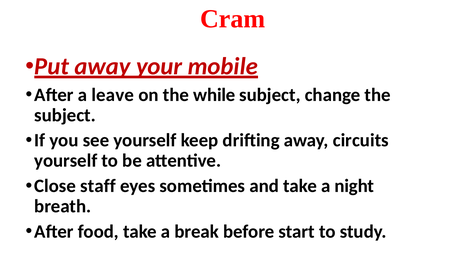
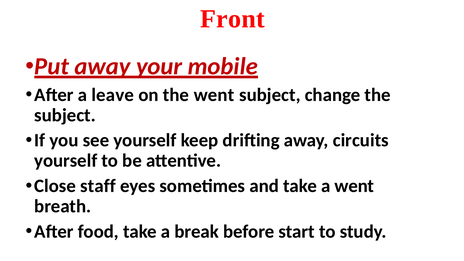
Cram: Cram -> Front
the while: while -> went
a night: night -> went
